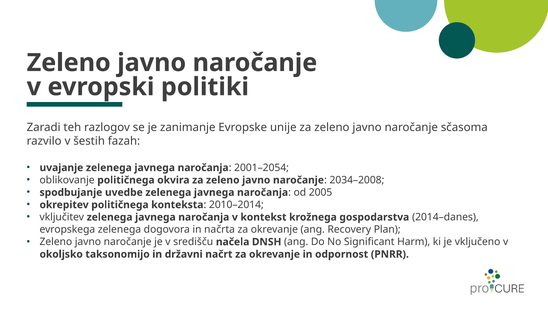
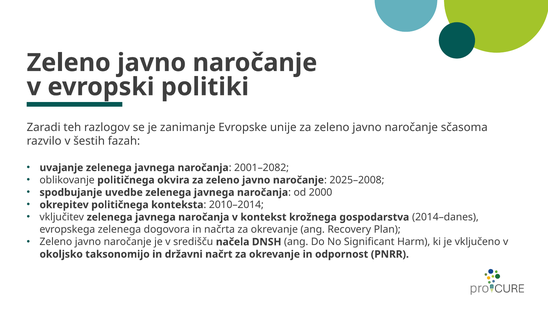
2001–2054: 2001–2054 -> 2001–2082
2034–2008: 2034–2008 -> 2025–2008
2005: 2005 -> 2000
